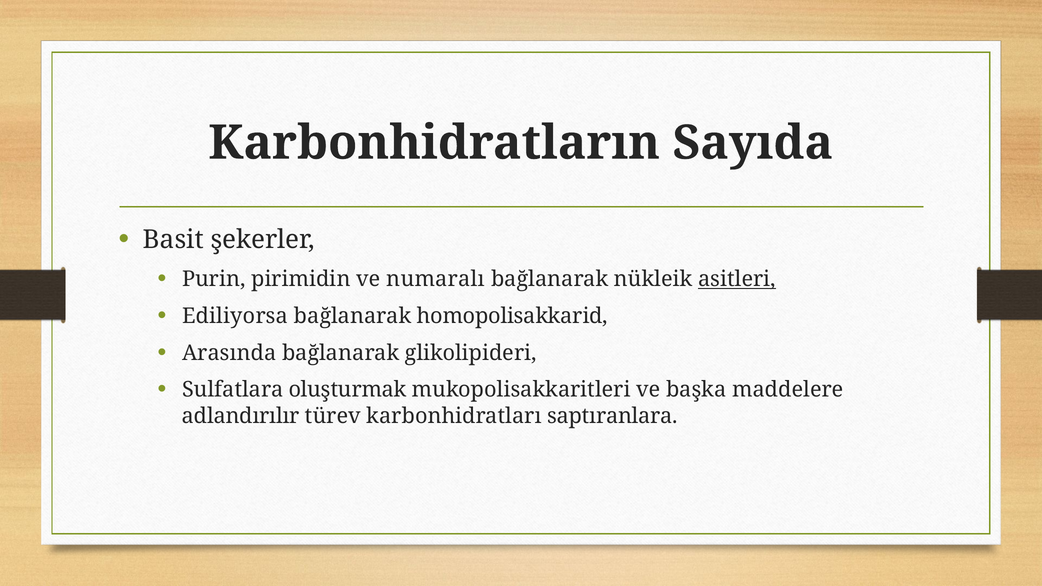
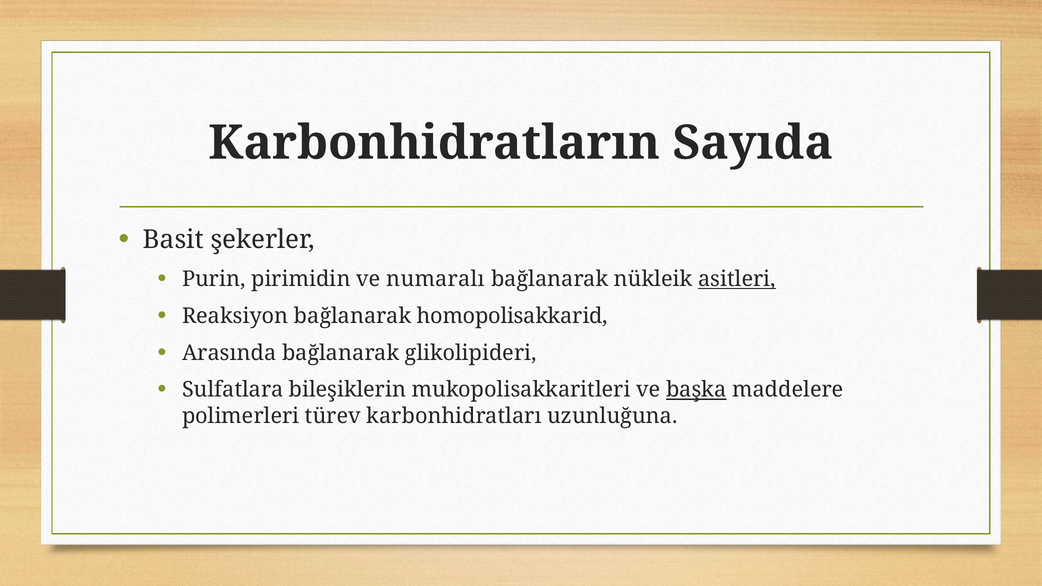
Ediliyorsa: Ediliyorsa -> Reaksiyon
oluşturmak: oluşturmak -> bileşiklerin
başka underline: none -> present
adlandırılır: adlandırılır -> polimerleri
saptıranlara: saptıranlara -> uzunluğuna
